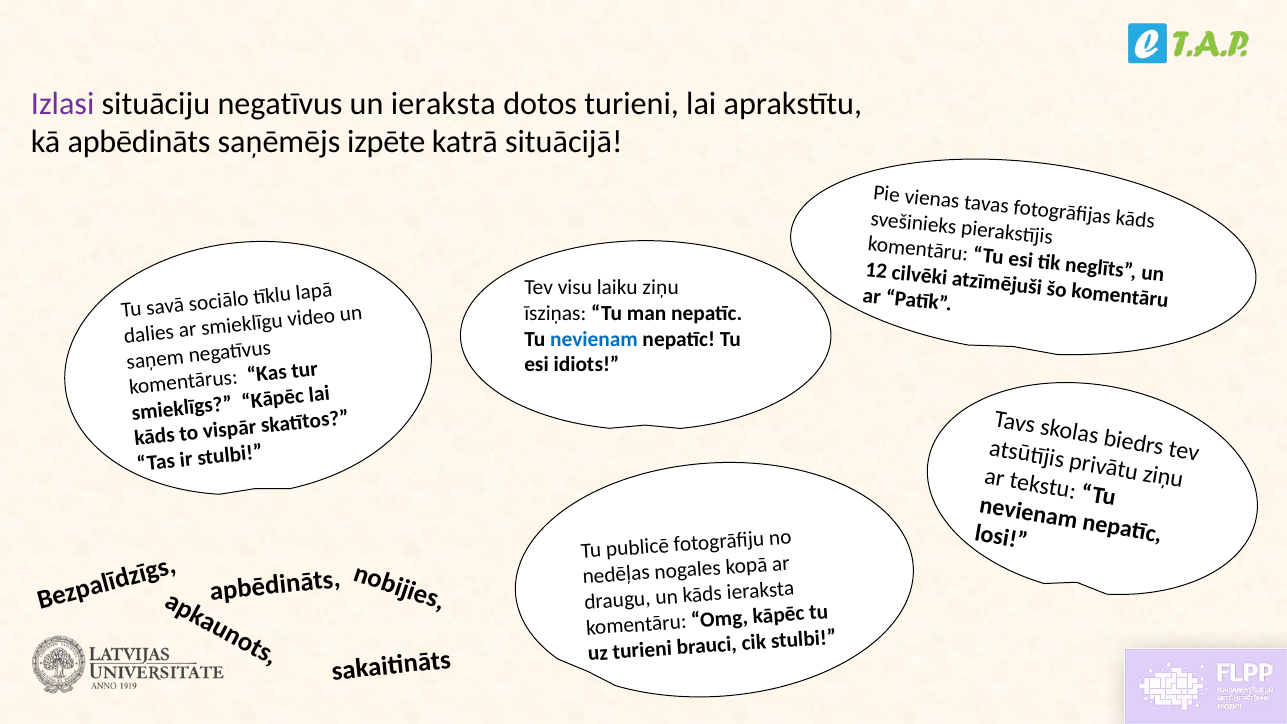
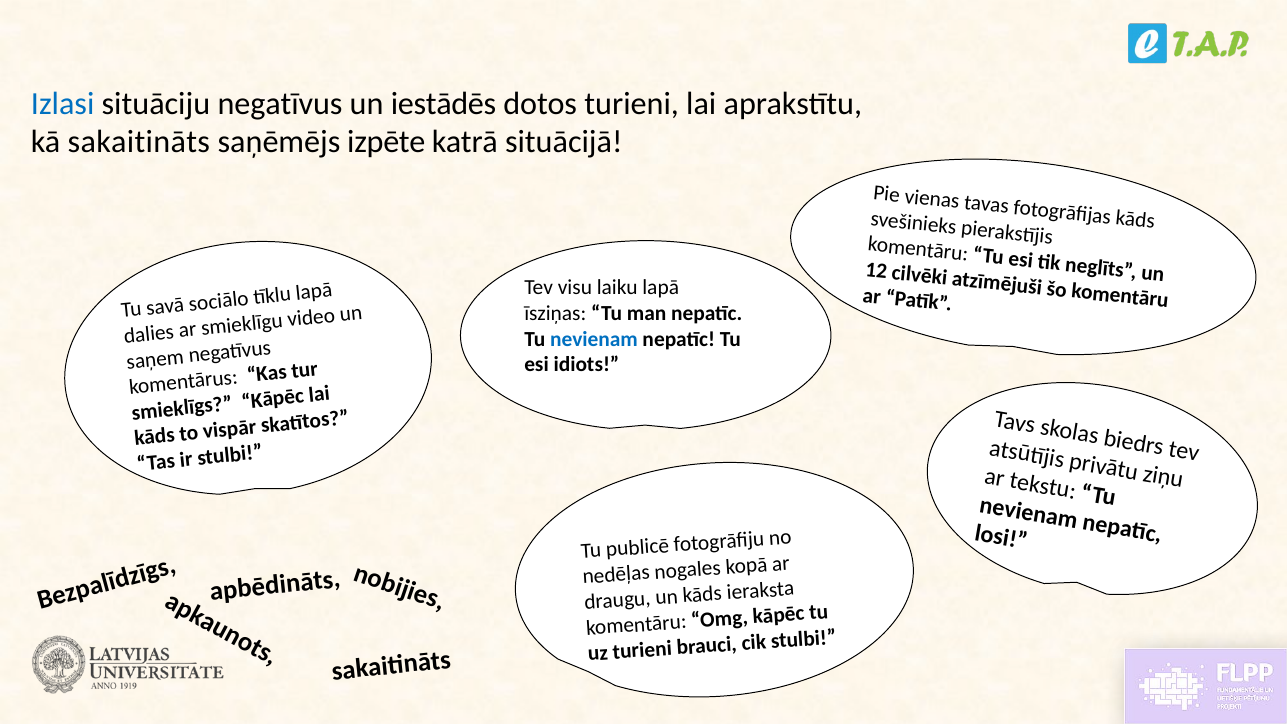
Izlasi colour: purple -> blue
un ieraksta: ieraksta -> iestādēs
kā apbēdināts: apbēdināts -> sakaitināts
laiku ziņu: ziņu -> lapā
